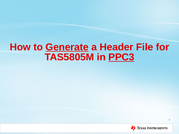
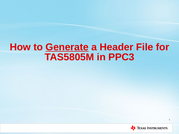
PPC3 underline: present -> none
